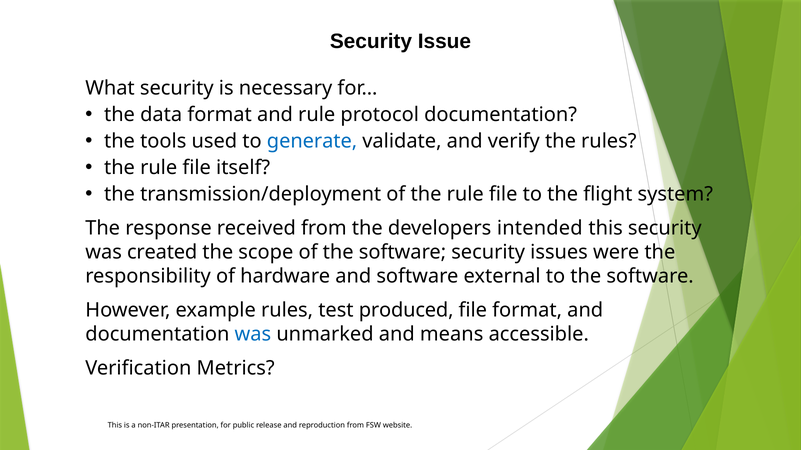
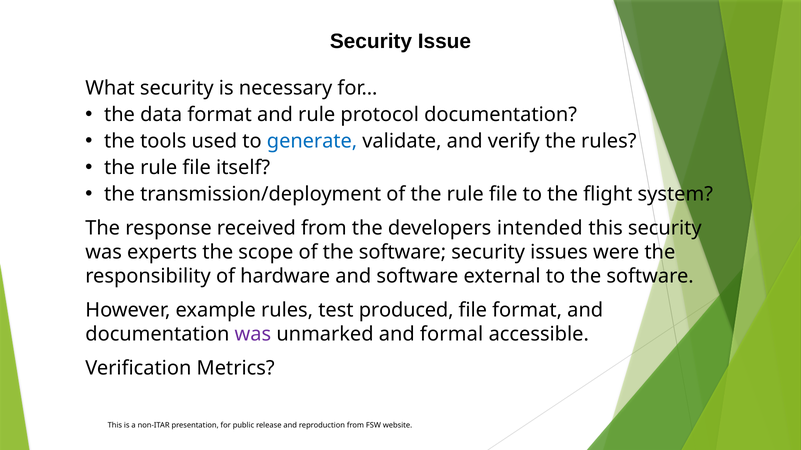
created: created -> experts
was at (253, 335) colour: blue -> purple
means: means -> formal
